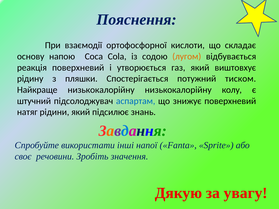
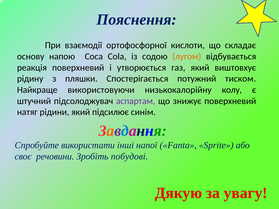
Найкраще низькокалорійну: низькокалорійну -> використовуючи
аспартам colour: blue -> purple
знань: знань -> синім
значення: значення -> побудові
